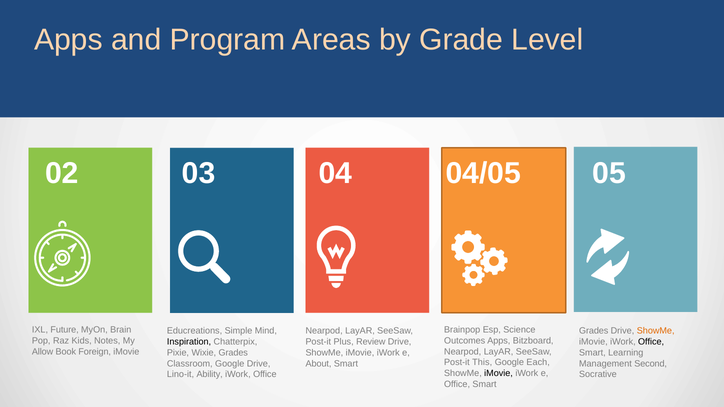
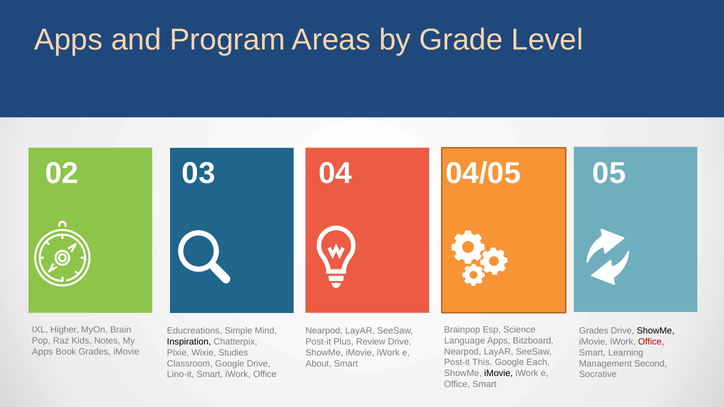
Future: Future -> Higher
ShowMe at (656, 331) colour: orange -> black
Outcomes: Outcomes -> Language
Office at (651, 342) colour: black -> red
Allow at (43, 352): Allow -> Apps
Book Foreign: Foreign -> Grades
Wixie Grades: Grades -> Studies
Lino-it Ability: Ability -> Smart
